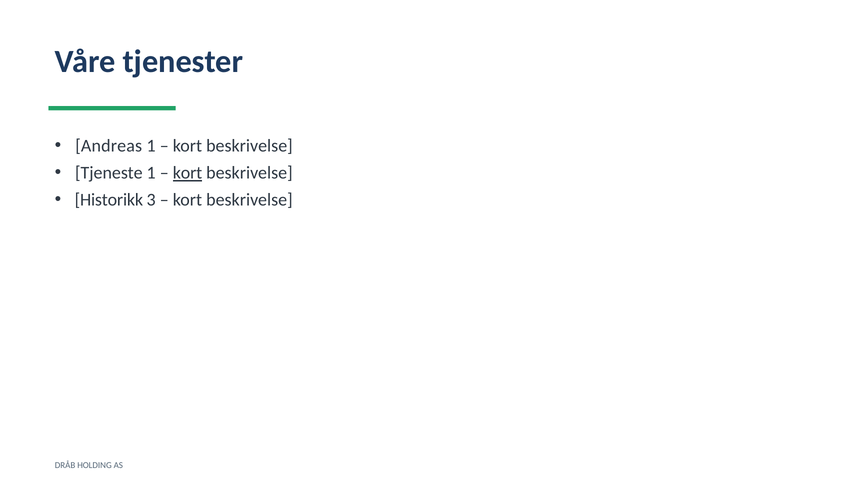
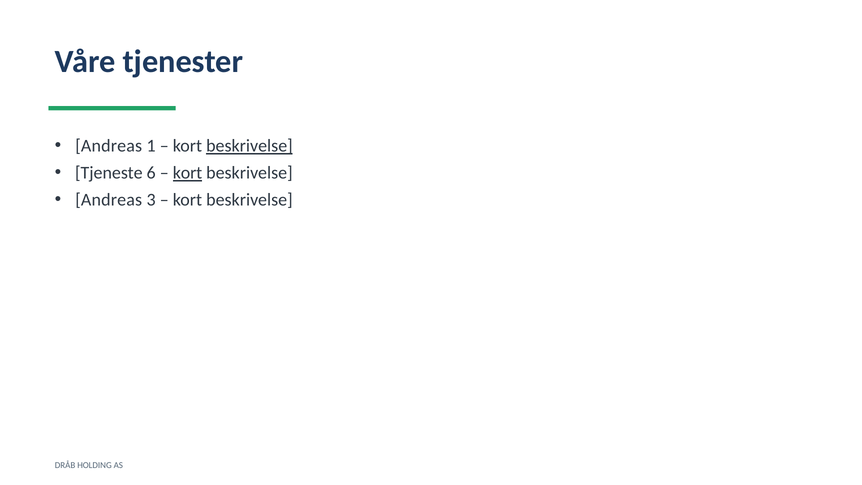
beskrivelse at (249, 146) underline: none -> present
Tjeneste 1: 1 -> 6
Historikk at (109, 200): Historikk -> Andreas
